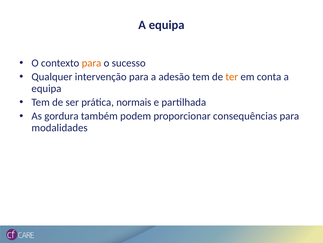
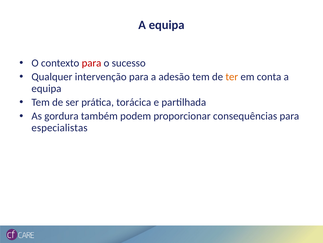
para at (92, 63) colour: orange -> red
normais: normais -> torácica
modalidades: modalidades -> especialistas
